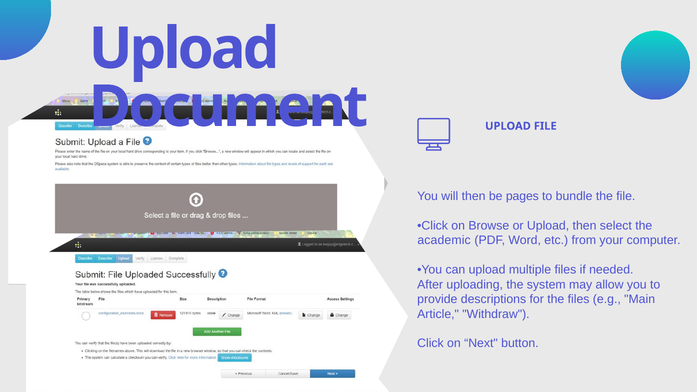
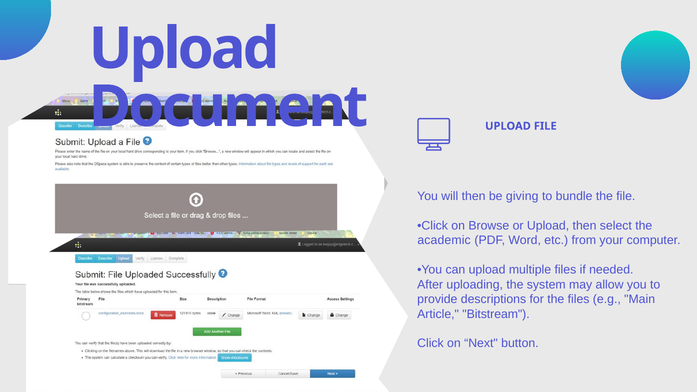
pages: pages -> giving
Withdraw: Withdraw -> Bitstream
